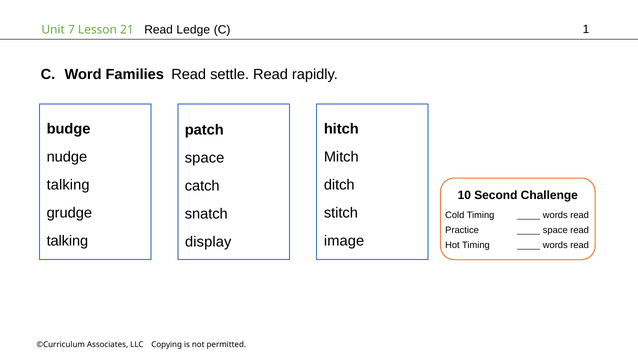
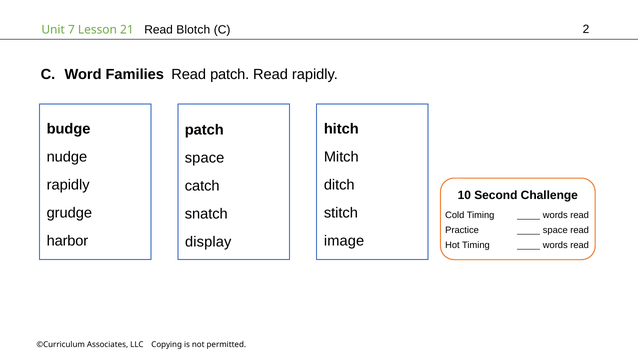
Ledge: Ledge -> Blotch
1: 1 -> 2
Read settle: settle -> patch
talking at (68, 185): talking -> rapidly
talking at (67, 241): talking -> harbor
